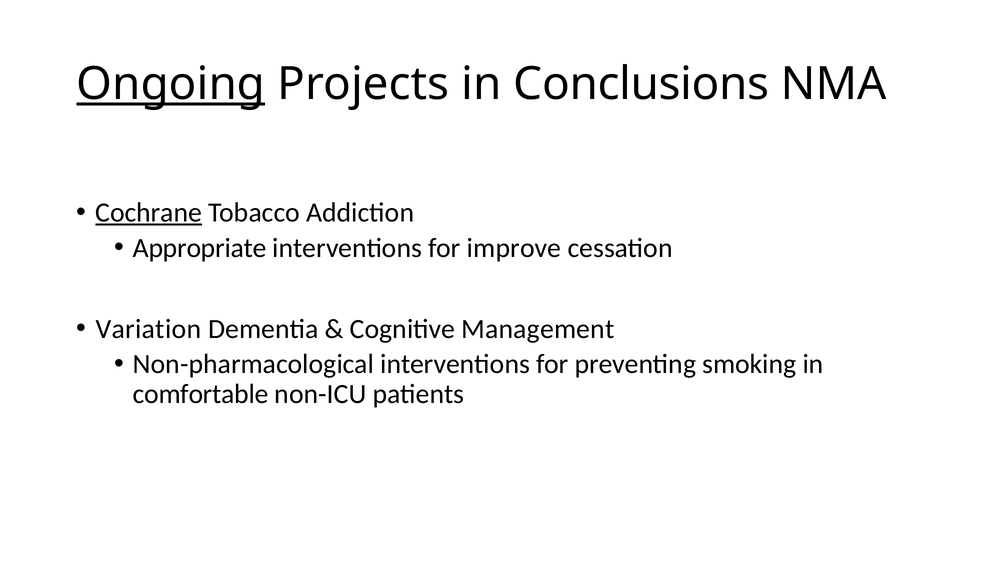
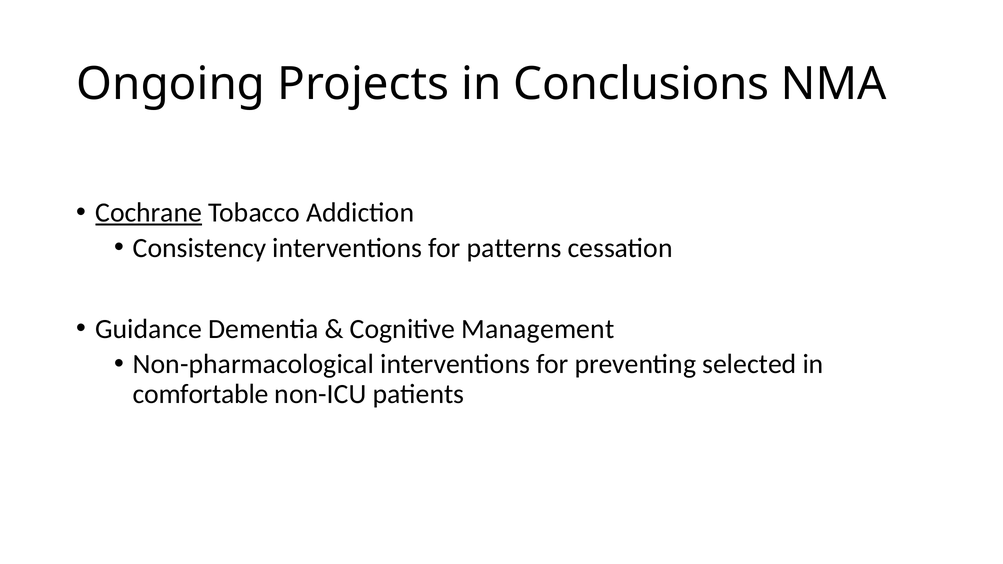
Ongoing underline: present -> none
Appropriate: Appropriate -> Consistency
improve: improve -> patterns
Variation: Variation -> Guidance
smoking: smoking -> selected
